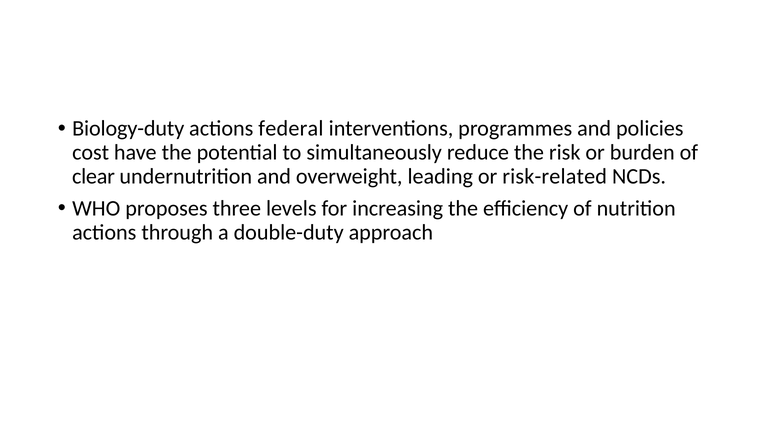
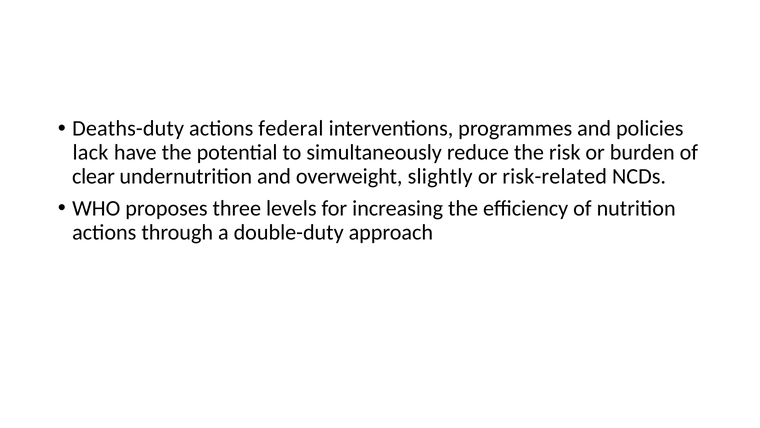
Biology-duty: Biology-duty -> Deaths-duty
cost: cost -> lack
leading: leading -> slightly
